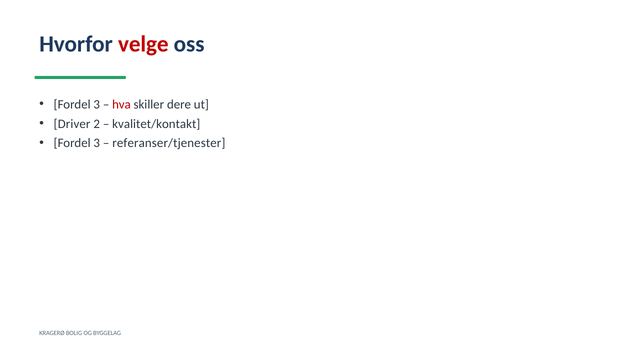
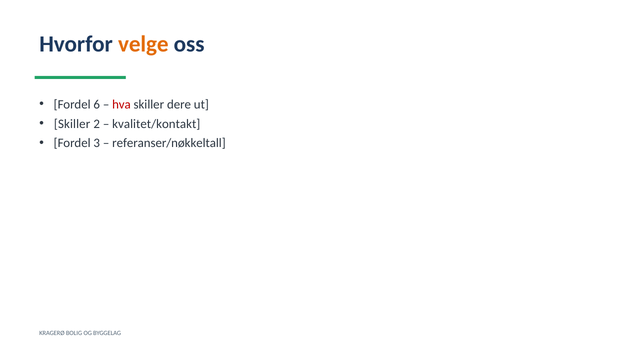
velge colour: red -> orange
3 at (97, 105): 3 -> 6
Driver at (72, 124): Driver -> Skiller
referanser/tjenester: referanser/tjenester -> referanser/nøkkeltall
